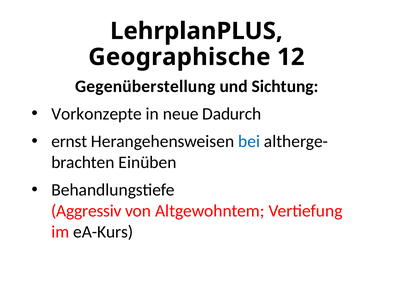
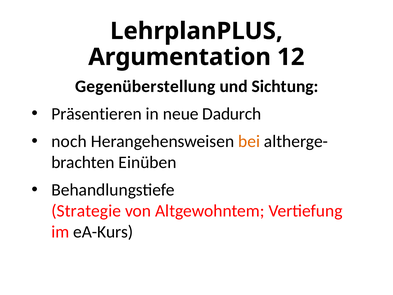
Geographische: Geographische -> Argumentation
Vorkonzepte: Vorkonzepte -> Präsentieren
ernst: ernst -> noch
bei colour: blue -> orange
Aggressiv: Aggressiv -> Strategie
